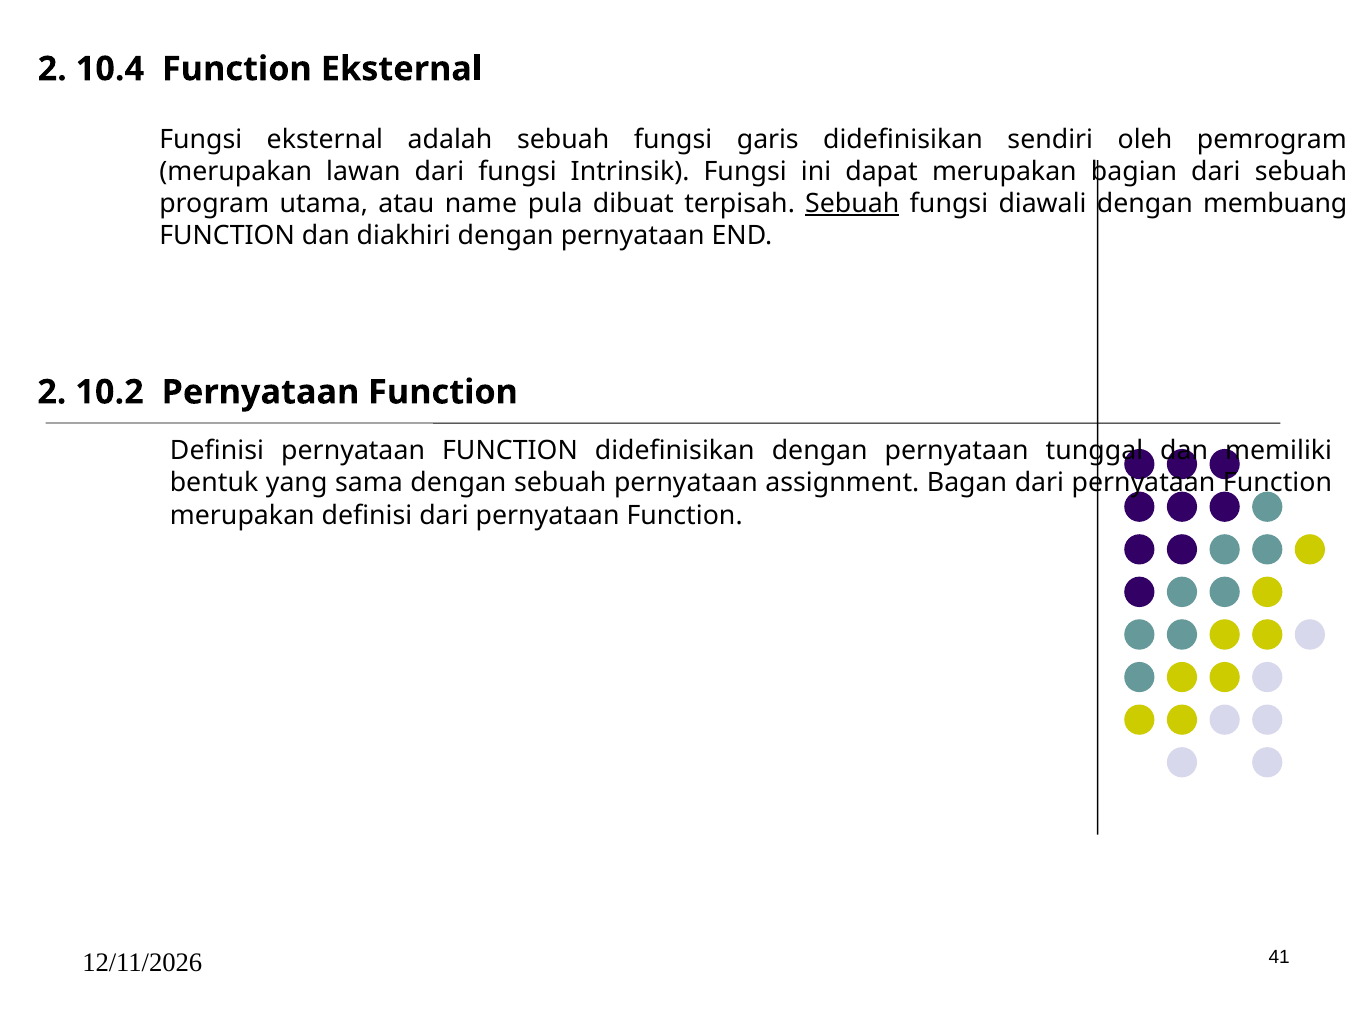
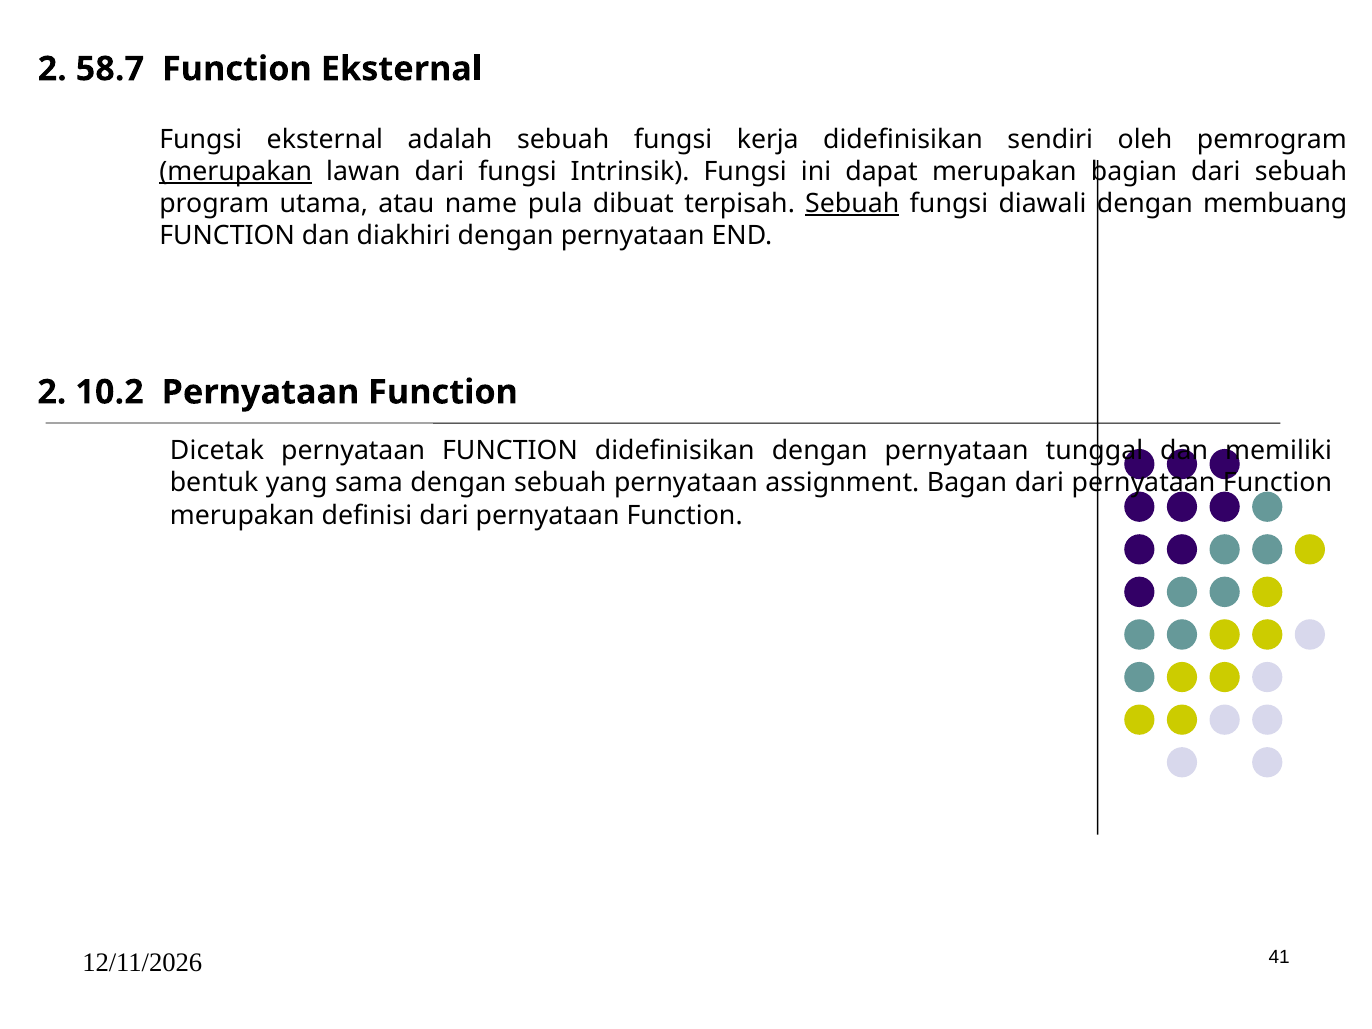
10.4: 10.4 -> 58.7
garis: garis -> kerja
merupakan at (236, 171) underline: none -> present
Definisi at (217, 451): Definisi -> Dicetak
